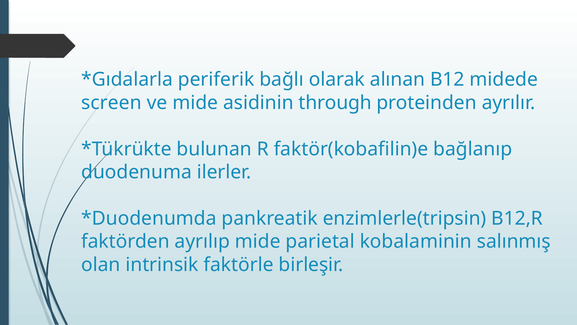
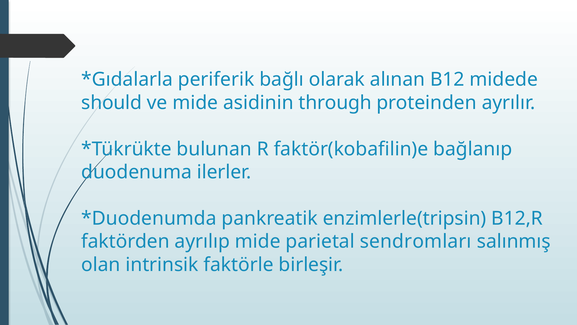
screen: screen -> should
kobalaminin: kobalaminin -> sendromları
